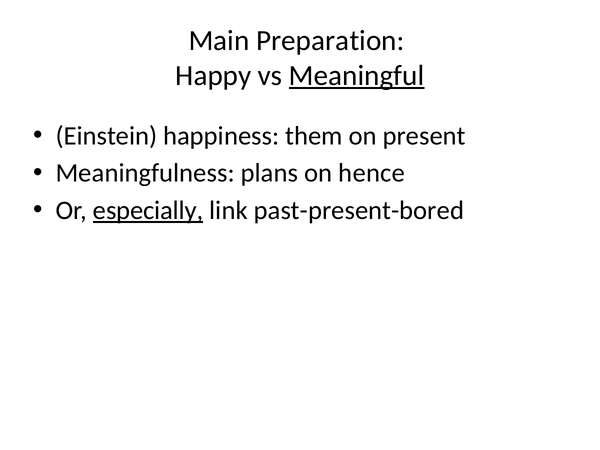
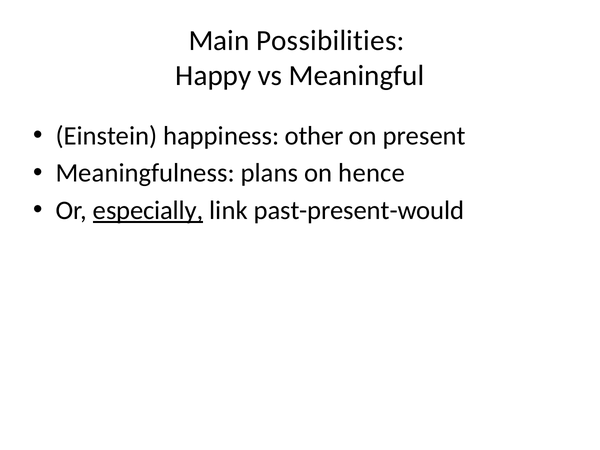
Preparation: Preparation -> Possibilities
Meaningful underline: present -> none
them: them -> other
past-present-bored: past-present-bored -> past-present-would
